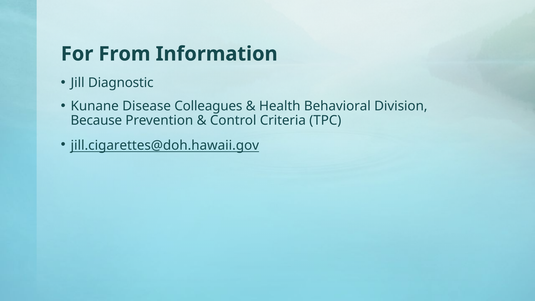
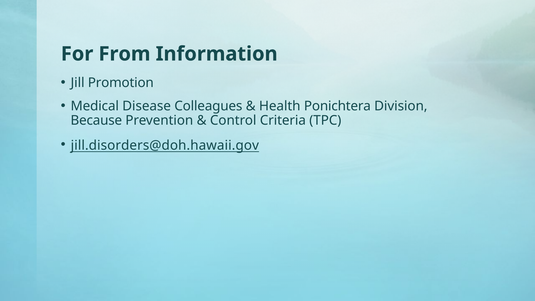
Diagnostic: Diagnostic -> Promotion
Kunane: Kunane -> Medical
Behavioral: Behavioral -> Ponichtera
jill.cigarettes@doh.hawaii.gov: jill.cigarettes@doh.hawaii.gov -> jill.disorders@doh.hawaii.gov
